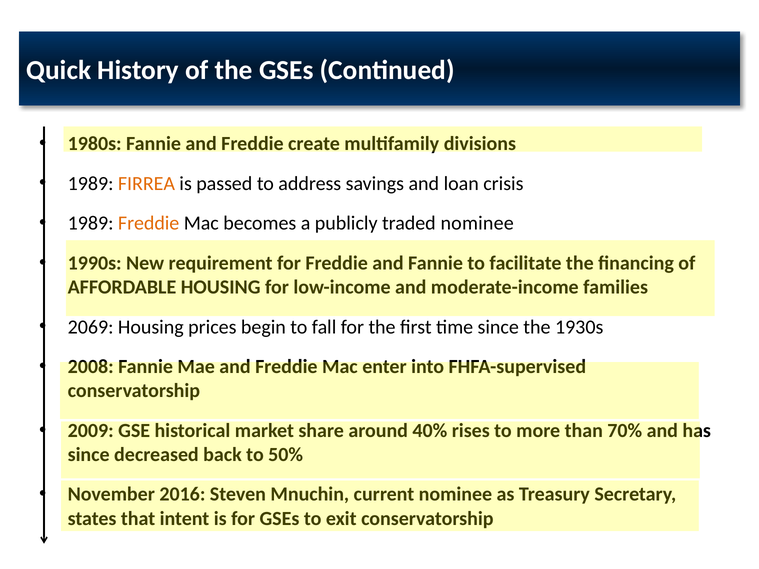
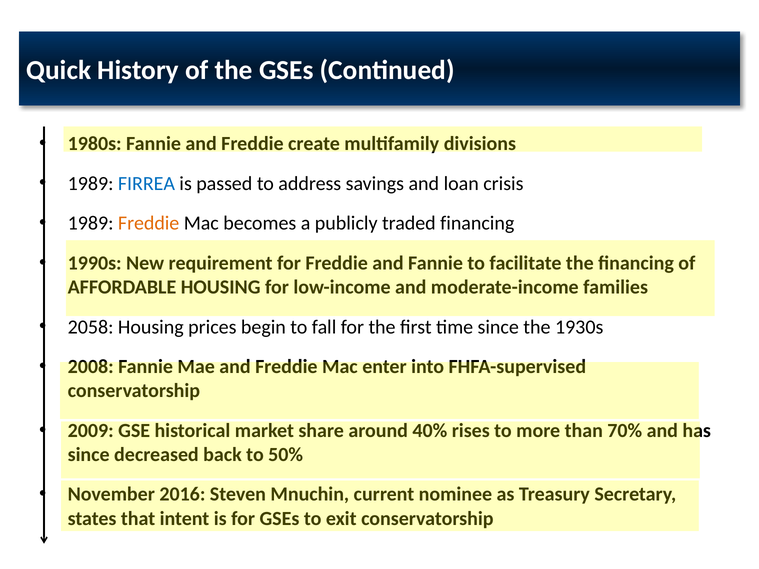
FIRREA colour: orange -> blue
traded nominee: nominee -> financing
2069: 2069 -> 2058
